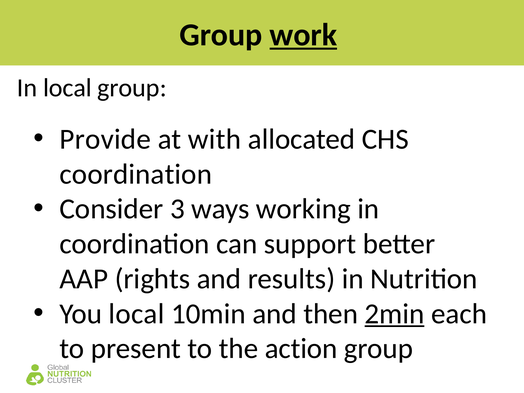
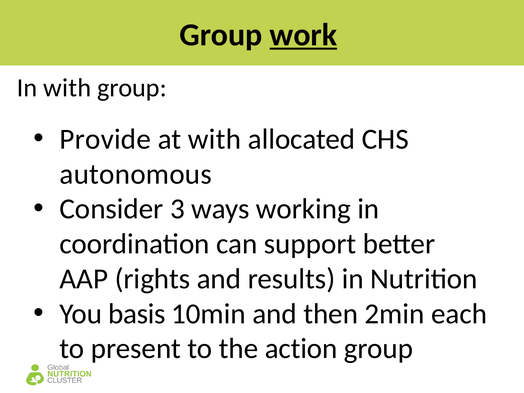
In local: local -> with
coordination at (136, 174): coordination -> autonomous
You local: local -> basis
2min underline: present -> none
